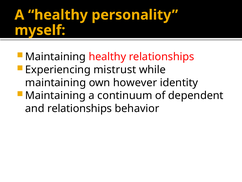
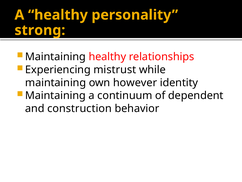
myself: myself -> strong
and relationships: relationships -> construction
